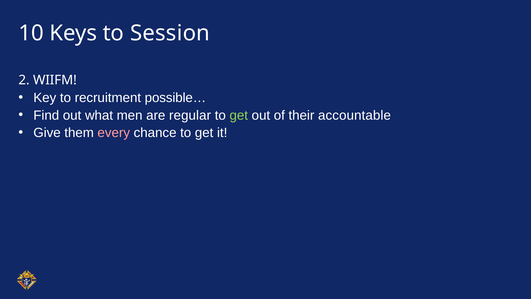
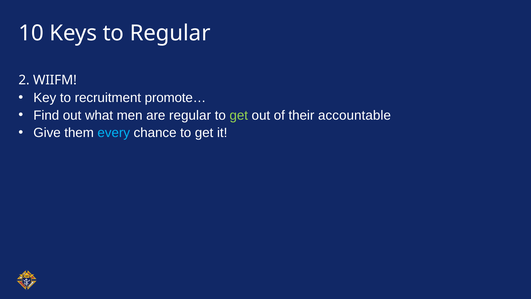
to Session: Session -> Regular
possible…: possible… -> promote…
every colour: pink -> light blue
